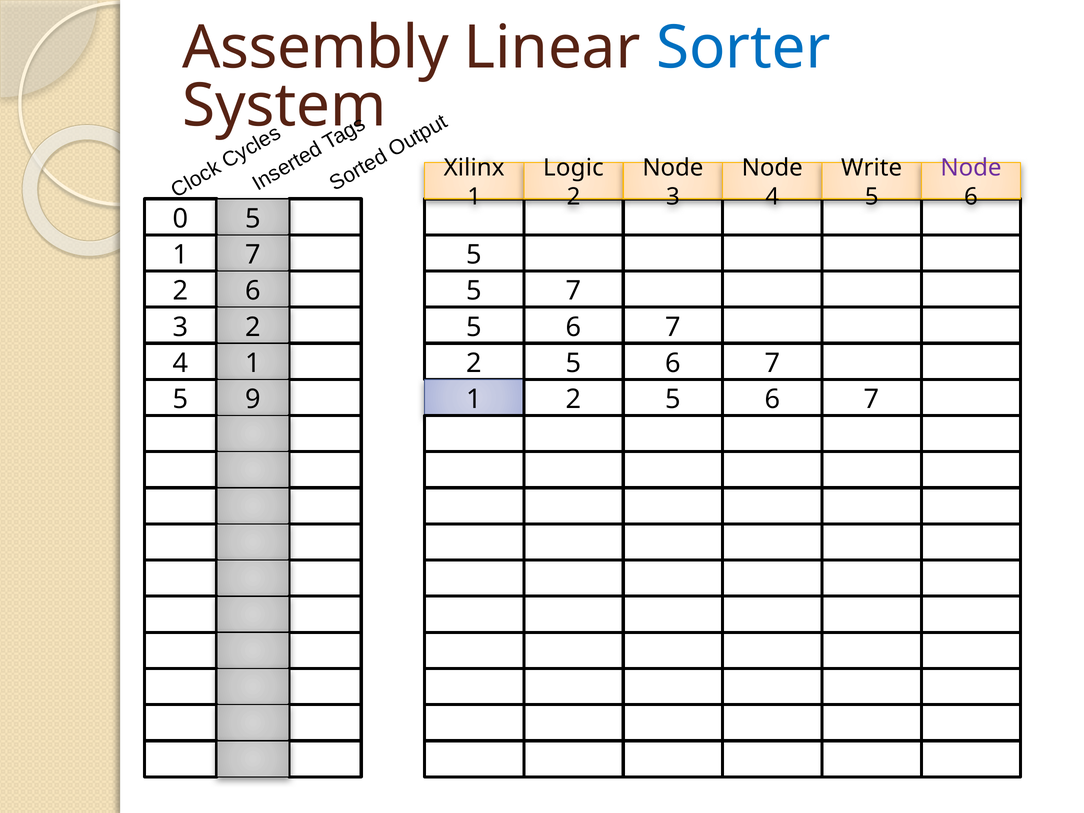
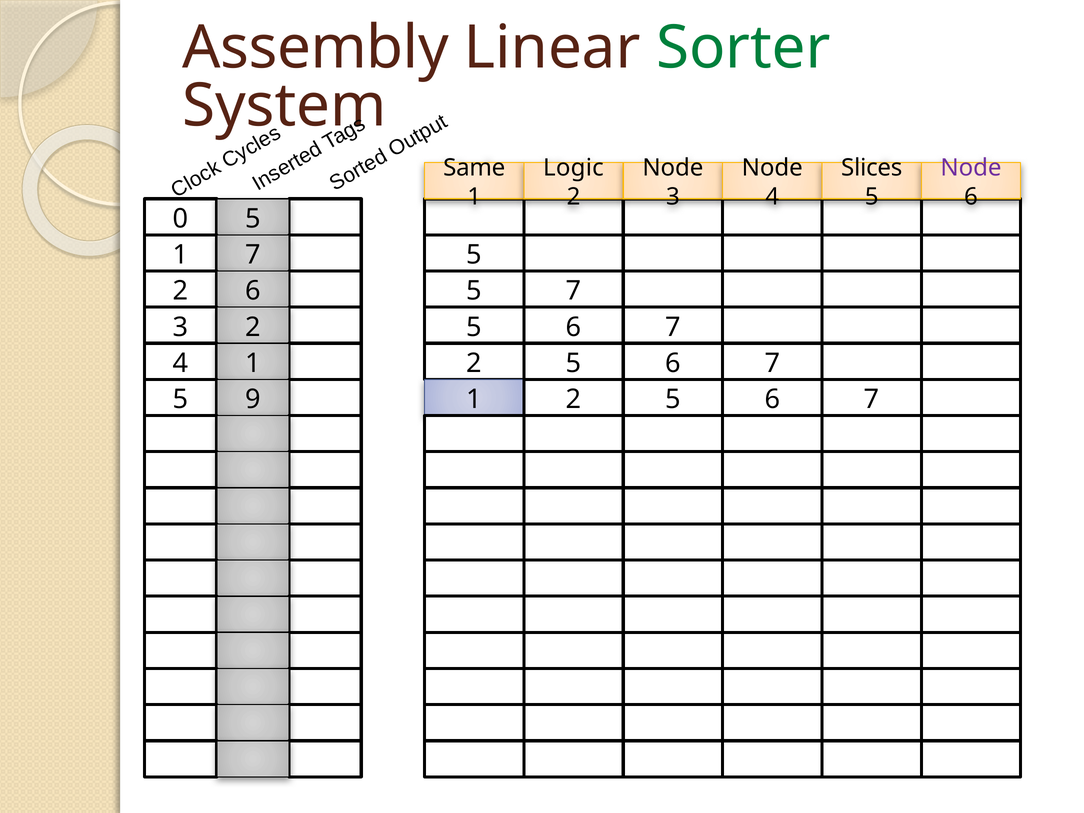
Sorter colour: blue -> green
Xilinx: Xilinx -> Same
Write: Write -> Slices
